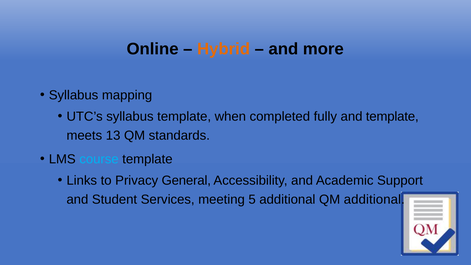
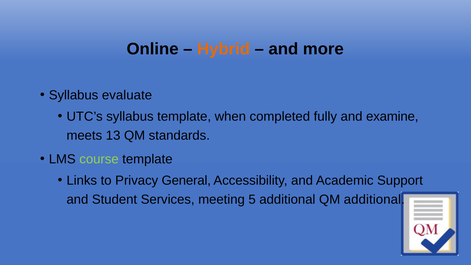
mapping: mapping -> evaluate
and template: template -> examine
course colour: light blue -> light green
